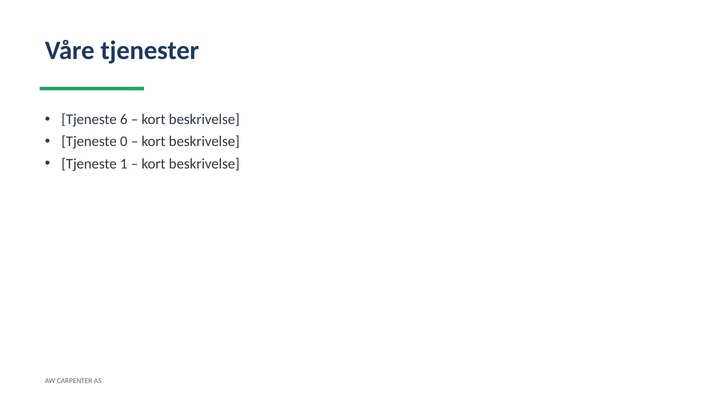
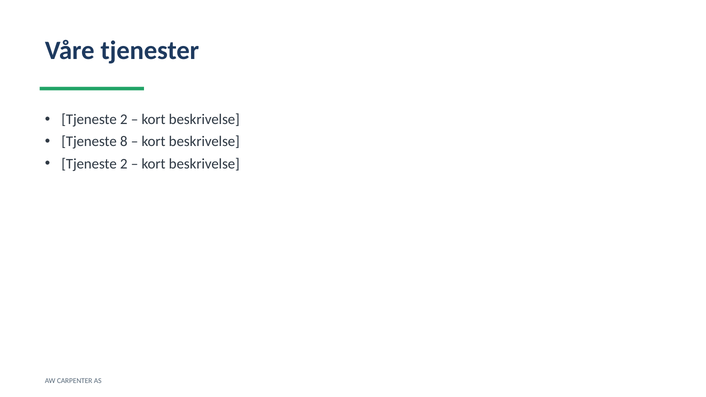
6 at (124, 120): 6 -> 2
0: 0 -> 8
1 at (124, 164): 1 -> 2
